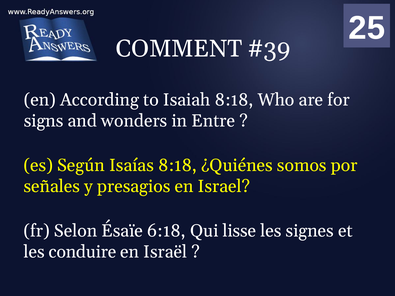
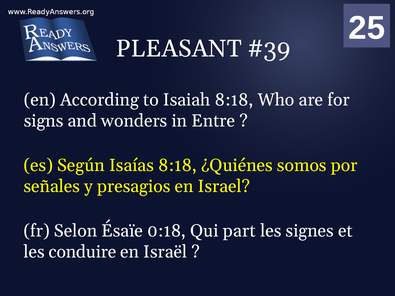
COMMENT: COMMENT -> PLEASANT
6:18: 6:18 -> 0:18
lisse: lisse -> part
